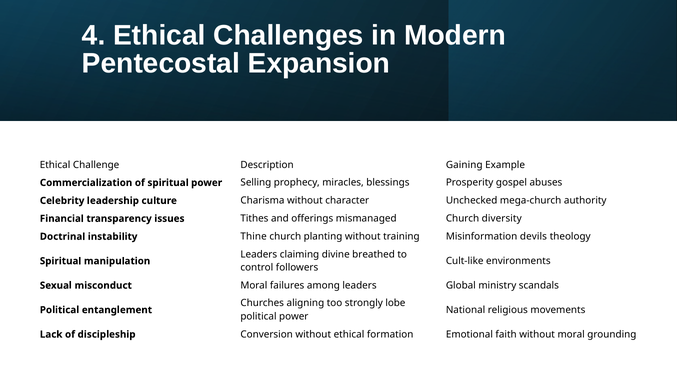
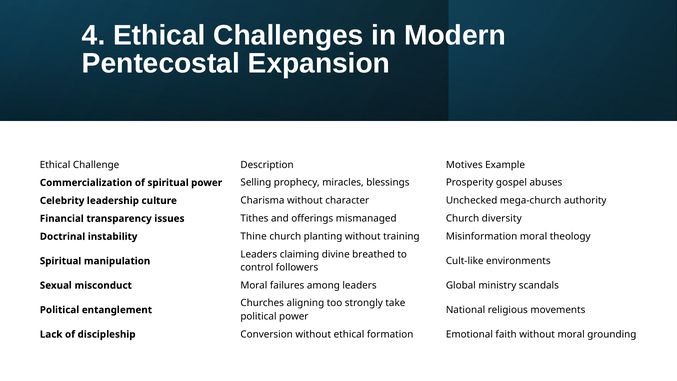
Gaining: Gaining -> Motives
Misinformation devils: devils -> moral
lobe: lobe -> take
